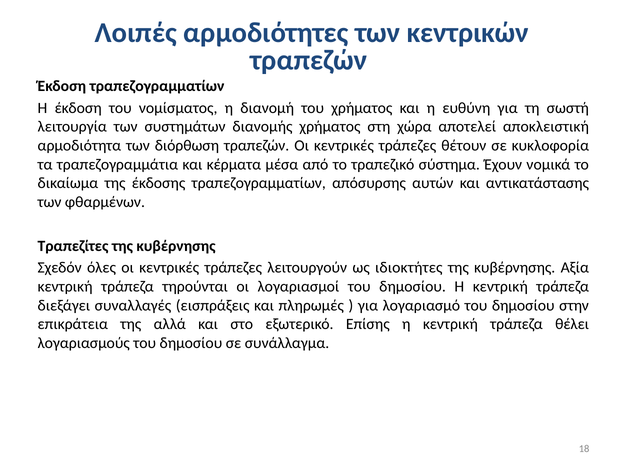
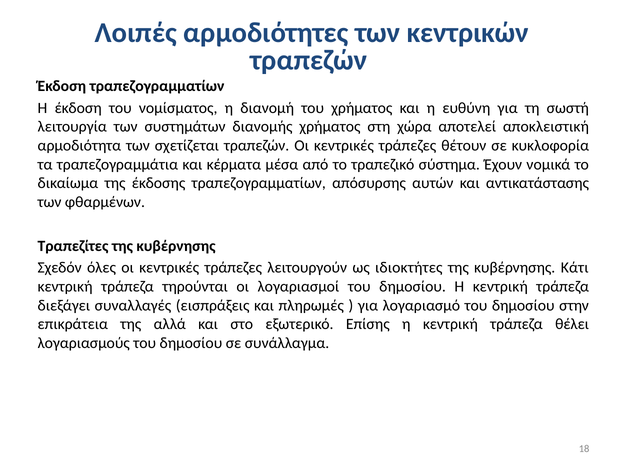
διόρθωση: διόρθωση -> σχετίζεται
Αξία: Αξία -> Κάτι
